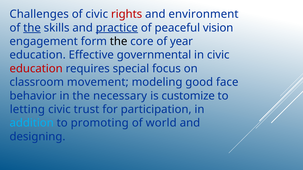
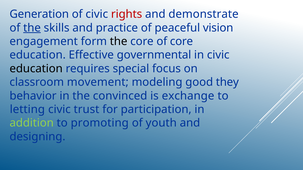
Challenges: Challenges -> Generation
environment: environment -> demonstrate
practice underline: present -> none
of year: year -> core
education at (36, 69) colour: red -> black
face: face -> they
necessary: necessary -> convinced
customize: customize -> exchange
addition colour: light blue -> light green
world: world -> youth
